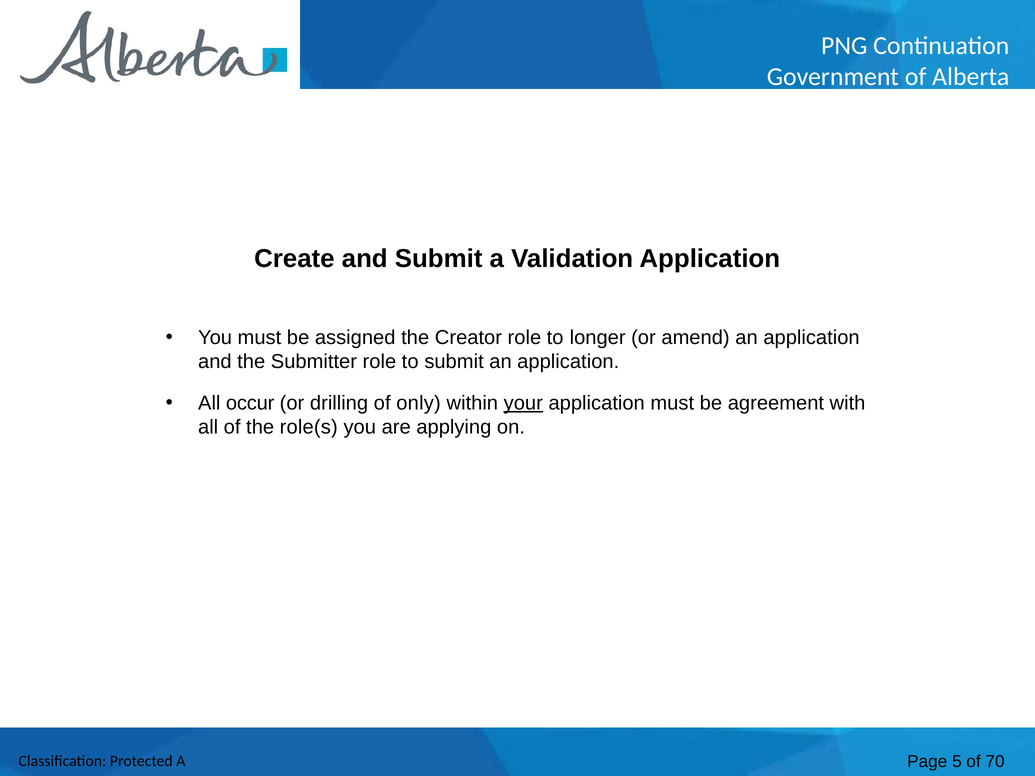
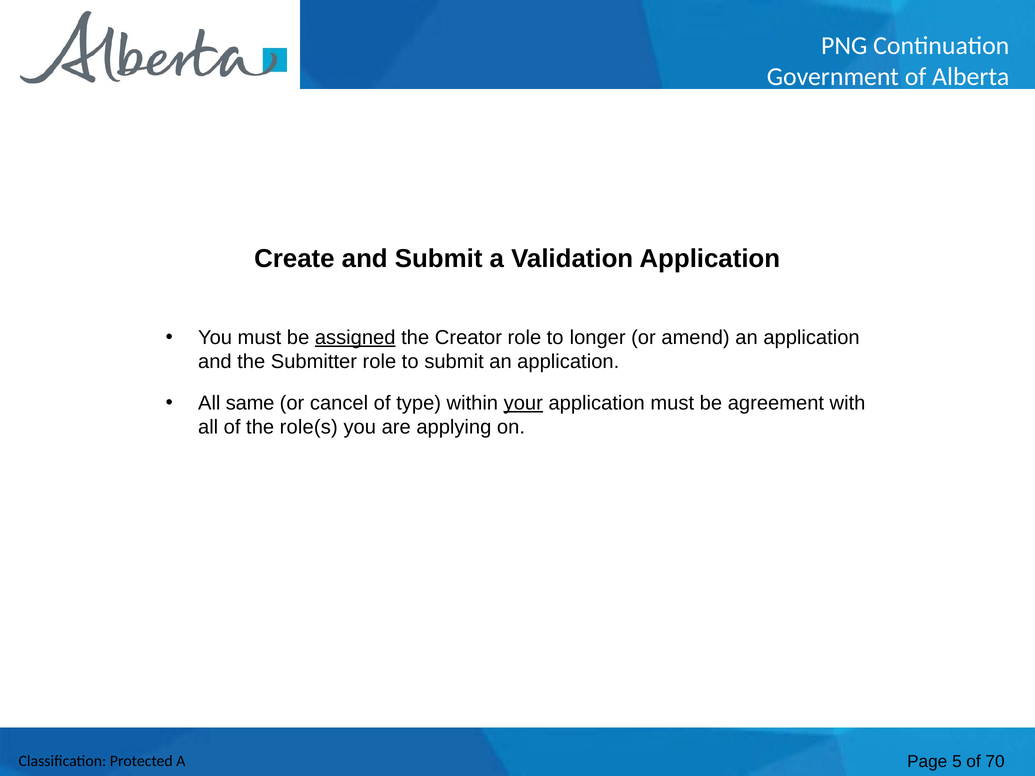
assigned underline: none -> present
occur: occur -> same
drilling: drilling -> cancel
only: only -> type
